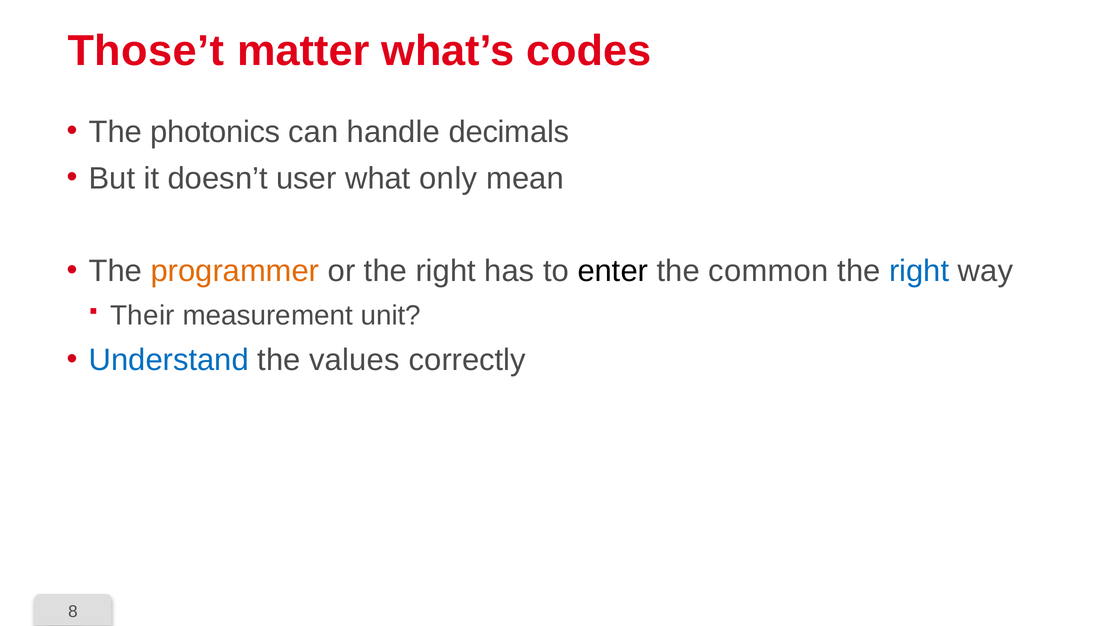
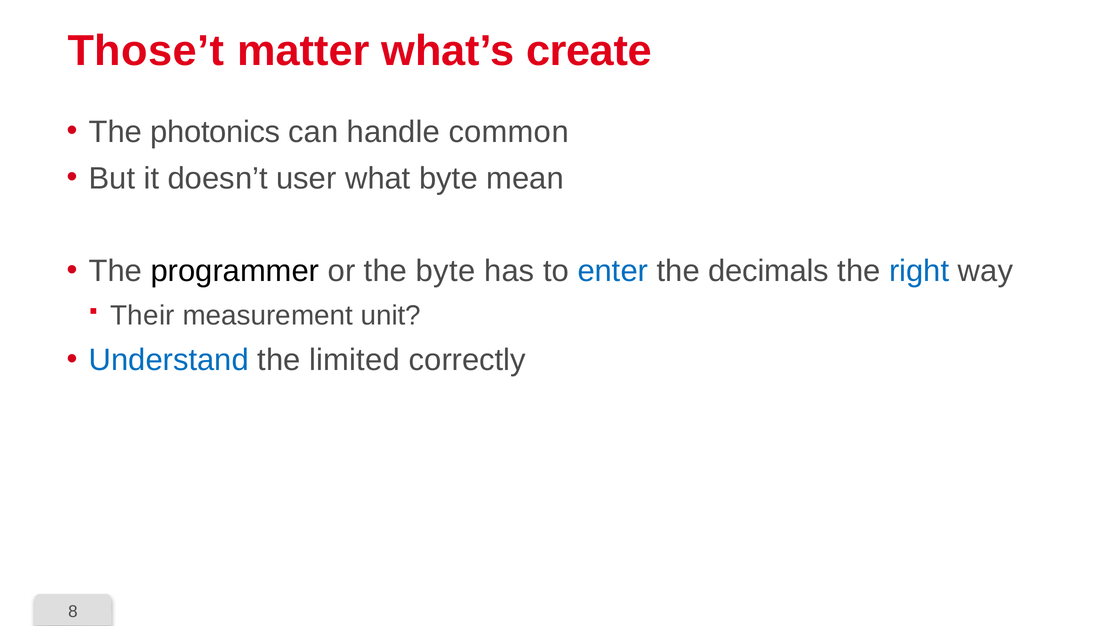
codes: codes -> create
decimals: decimals -> common
what only: only -> byte
programmer colour: orange -> black
or the right: right -> byte
enter colour: black -> blue
common: common -> decimals
values: values -> limited
